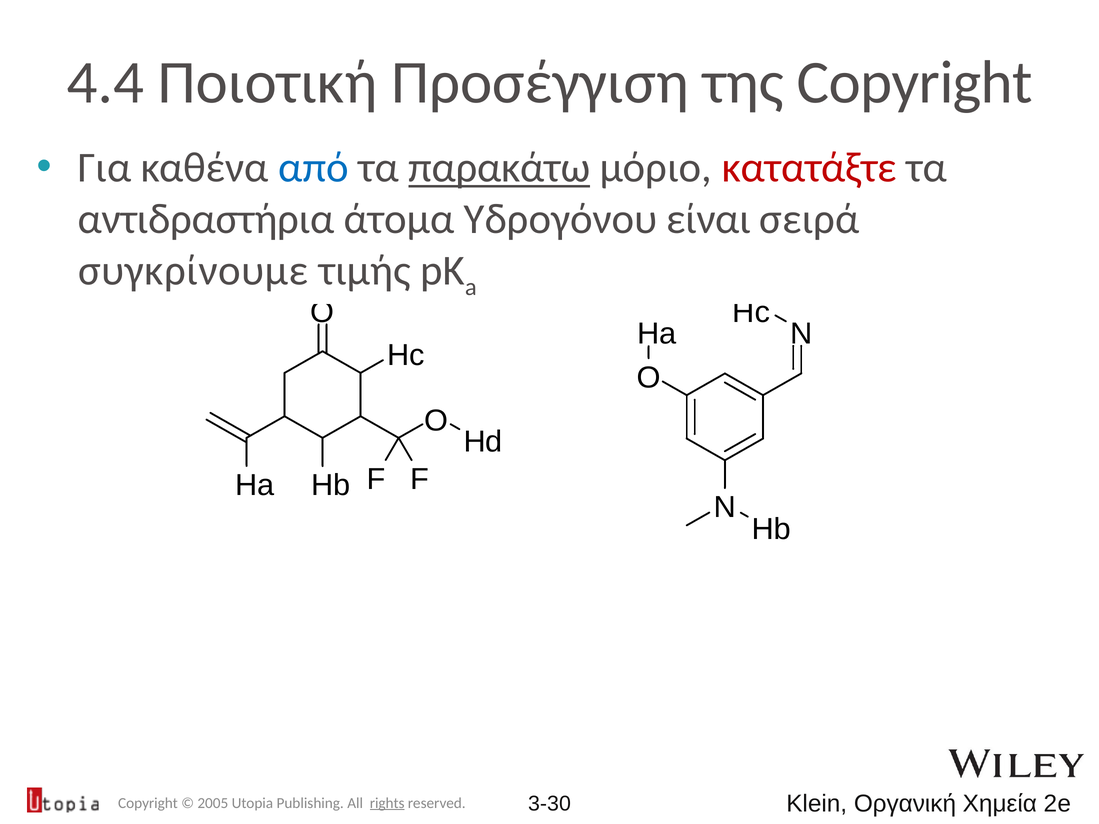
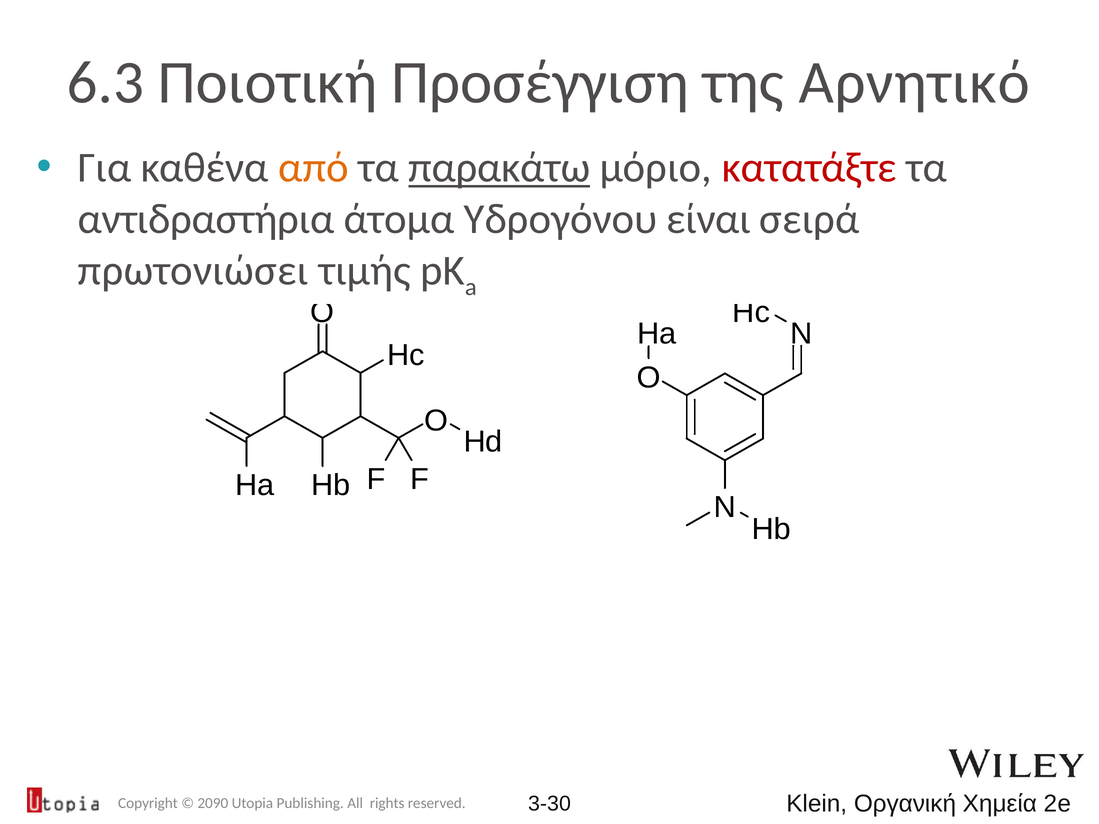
4.4: 4.4 -> 6.3
της Copyright: Copyright -> Αρνητικό
από colour: blue -> orange
συγκρίνουμε: συγκρίνουμε -> πρωτονιώσει
2005: 2005 -> 2090
rights underline: present -> none
